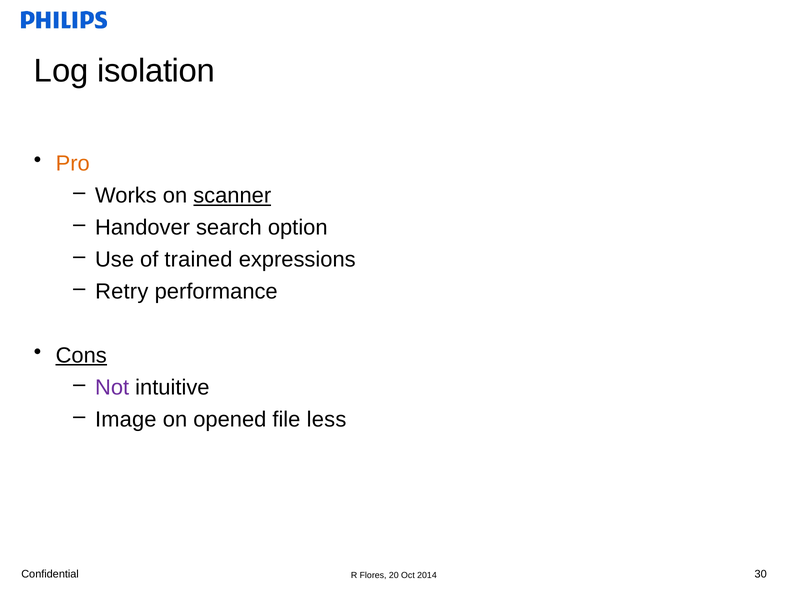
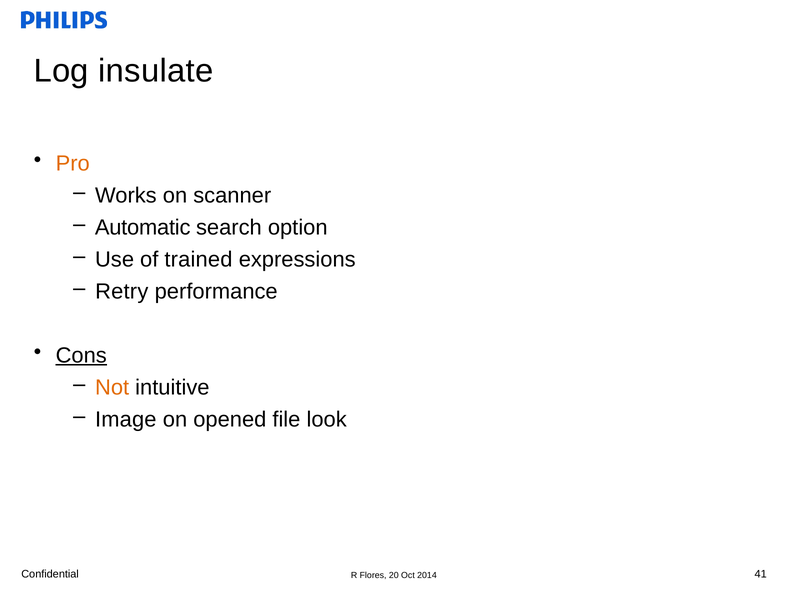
isolation: isolation -> insulate
scanner underline: present -> none
Handover: Handover -> Automatic
Not colour: purple -> orange
less: less -> look
30: 30 -> 41
